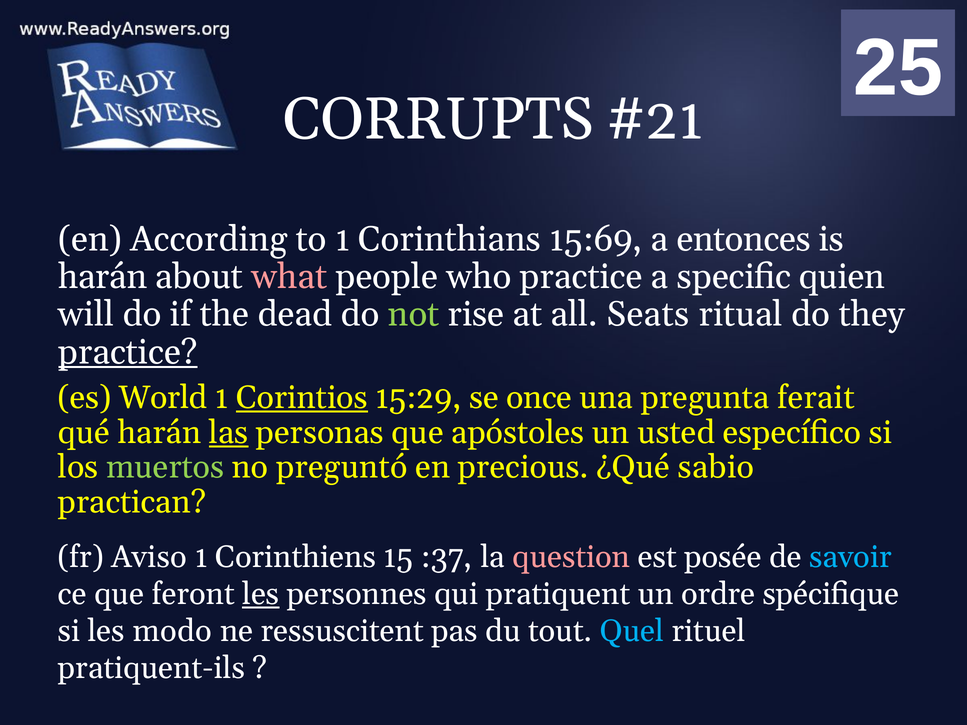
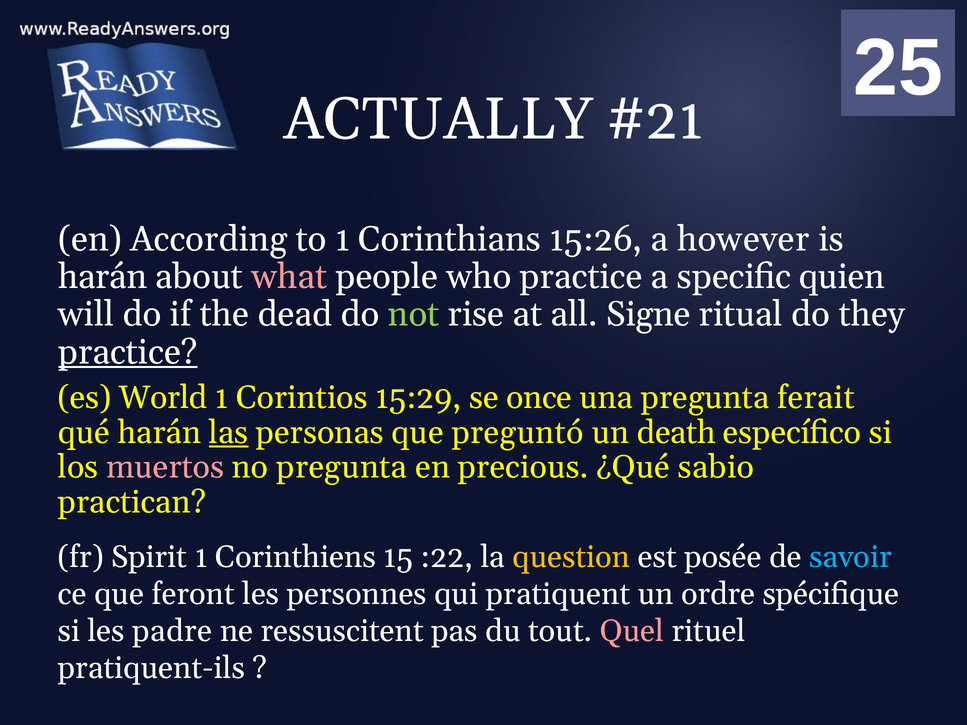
CORRUPTS: CORRUPTS -> ACTUALLY
15:69: 15:69 -> 15:26
entonces: entonces -> however
Seats: Seats -> Signe
Corintios underline: present -> none
apóstoles: apóstoles -> preguntó
usted: usted -> death
muertos colour: light green -> pink
no preguntó: preguntó -> pregunta
Aviso: Aviso -> Spirit
:37: :37 -> :22
question colour: pink -> yellow
les at (261, 594) underline: present -> none
modo: modo -> padre
Quel colour: light blue -> pink
